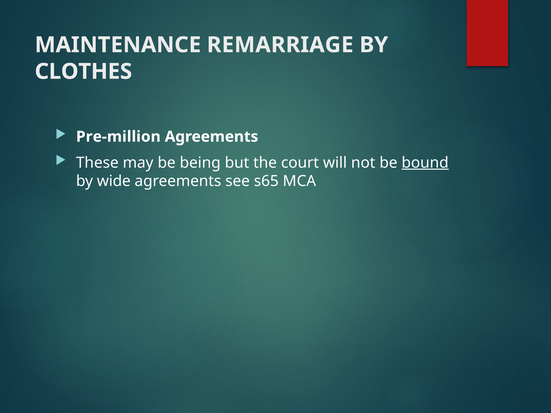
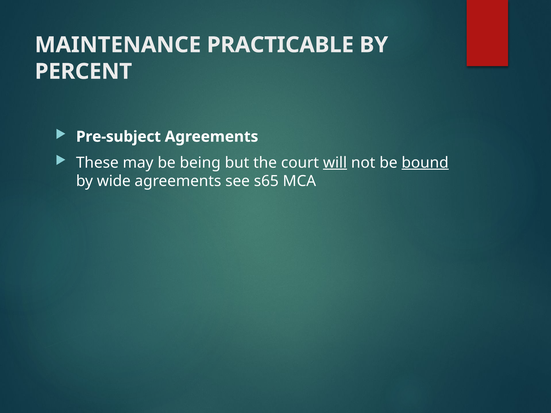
REMARRIAGE: REMARRIAGE -> PRACTICABLE
CLOTHES: CLOTHES -> PERCENT
Pre-million: Pre-million -> Pre-subject
will underline: none -> present
